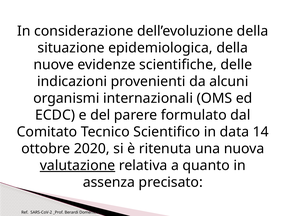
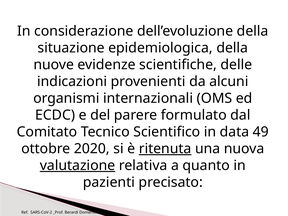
14: 14 -> 49
ritenuta underline: none -> present
assenza: assenza -> pazienti
